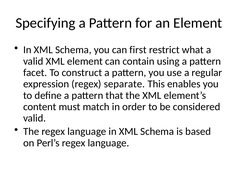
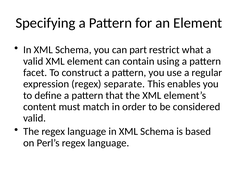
first: first -> part
